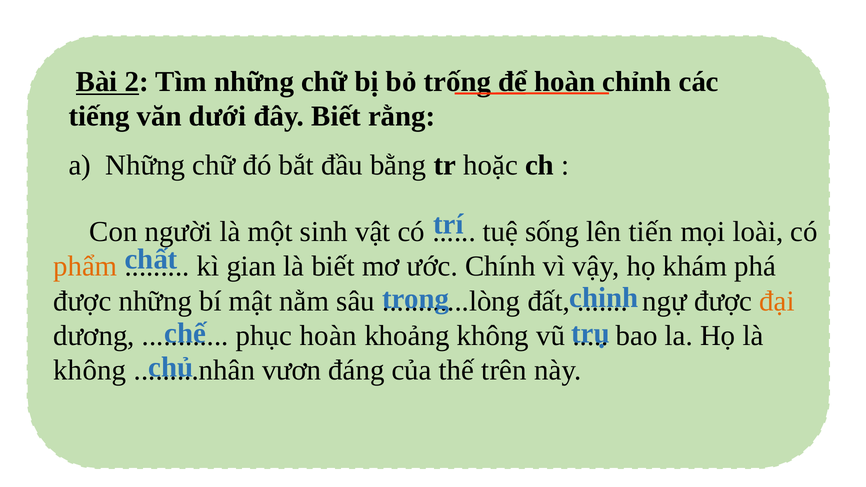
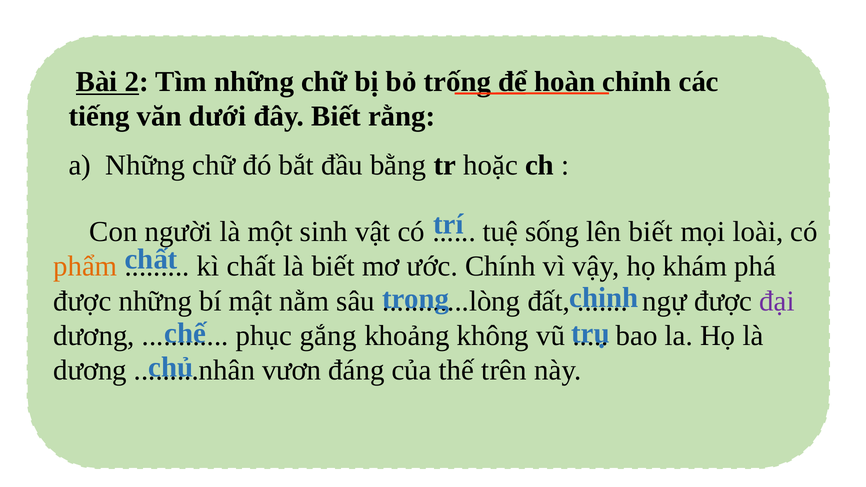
lên tiến: tiến -> biết
kì gian: gian -> chất
đại colour: orange -> purple
phục hoàn: hoàn -> gắng
không at (90, 370): không -> dương
